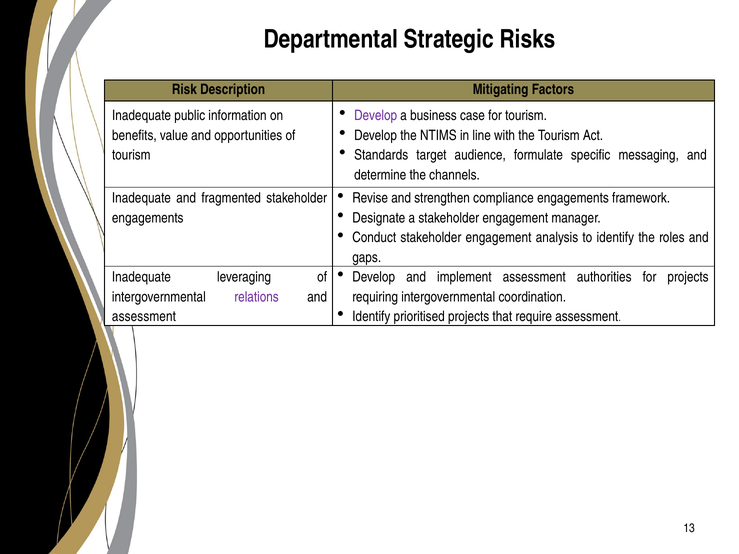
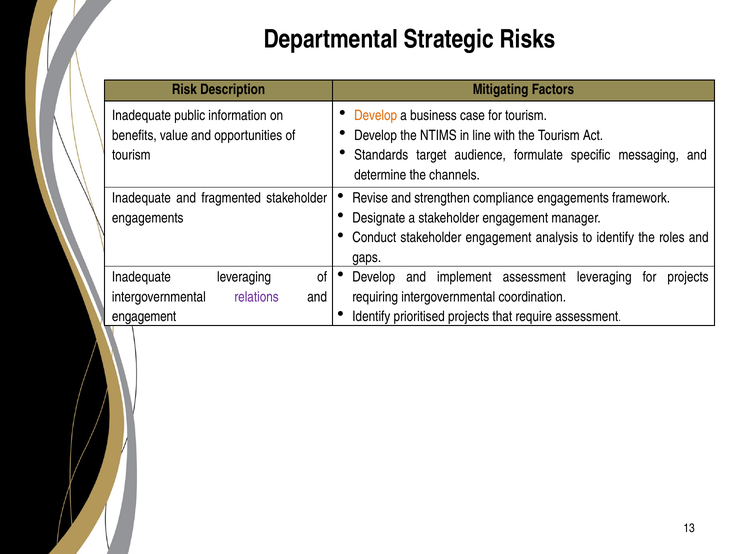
Develop at (376, 116) colour: purple -> orange
assessment authorities: authorities -> leveraging
assessment at (144, 317): assessment -> engagement
